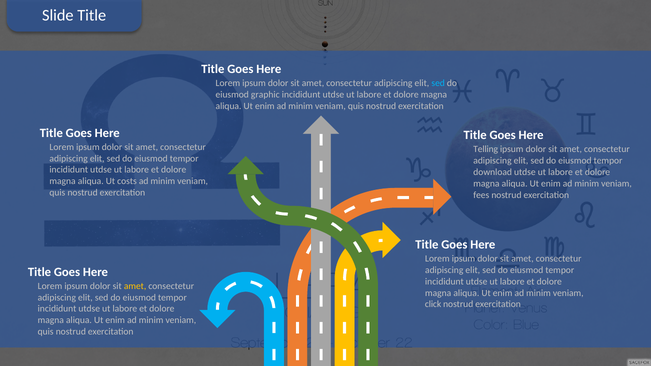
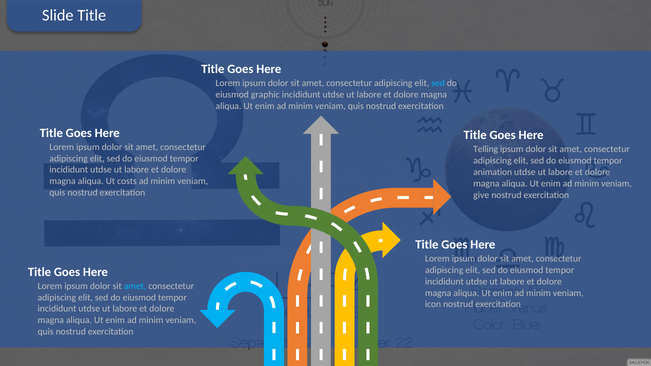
download: download -> animation
fees: fees -> give
amet at (135, 286) colour: yellow -> light blue
click: click -> icon
